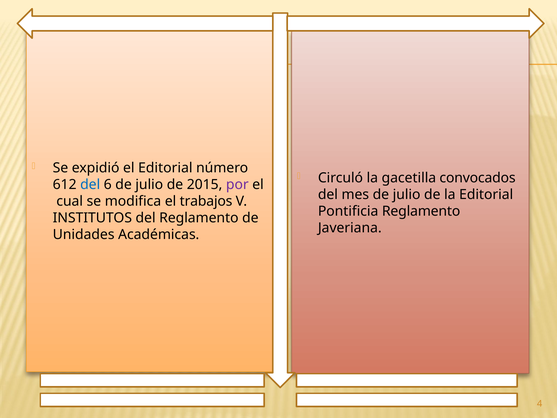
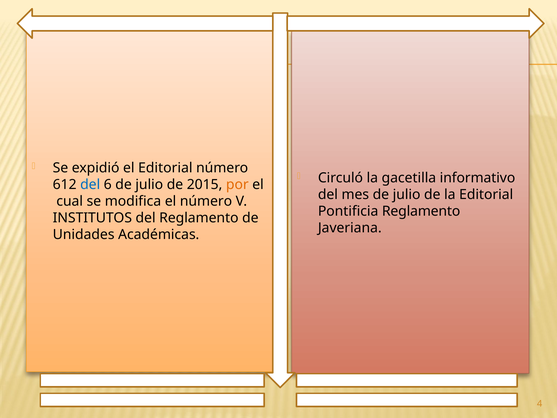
convocados: convocados -> informativo
por colour: purple -> orange
el trabajos: trabajos -> número
